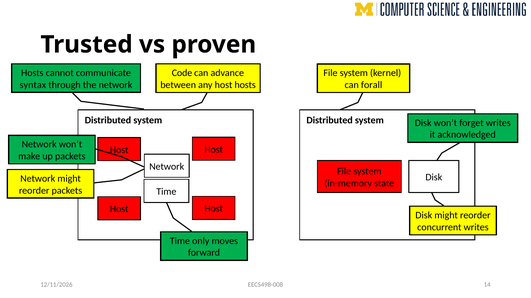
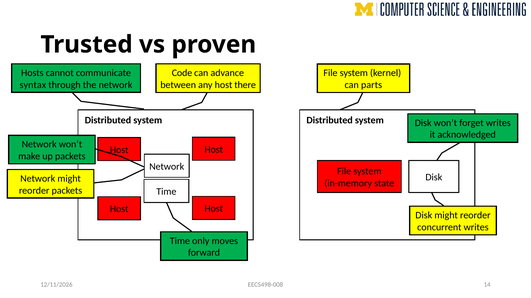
host hosts: hosts -> there
forall: forall -> parts
